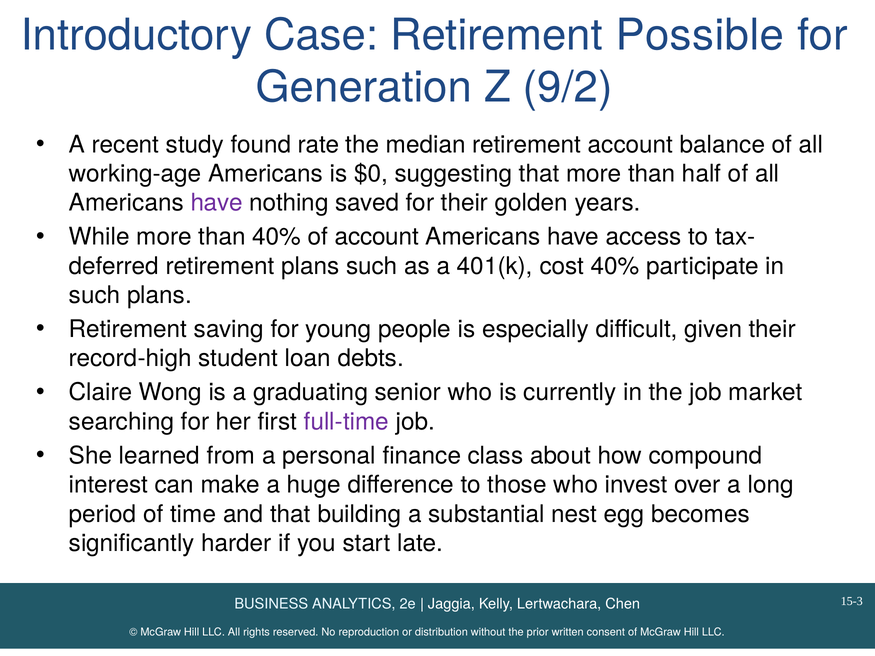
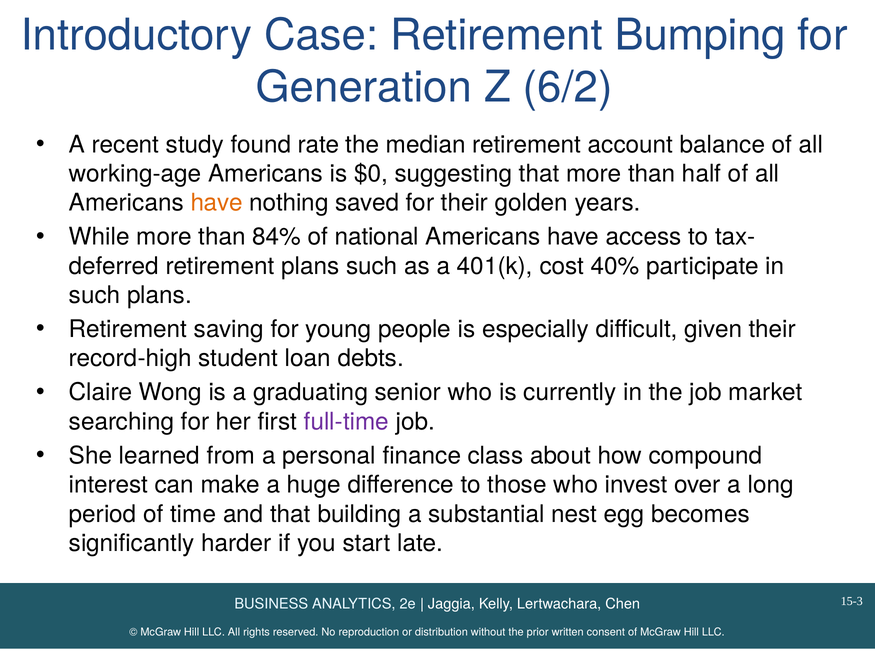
Possible: Possible -> Bumping
9/2: 9/2 -> 6/2
have at (217, 203) colour: purple -> orange
than 40%: 40% -> 84%
of account: account -> national
